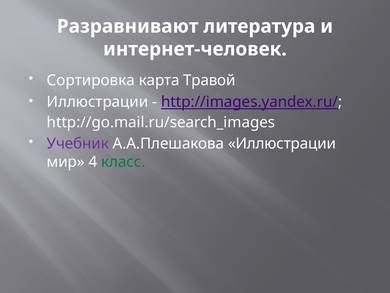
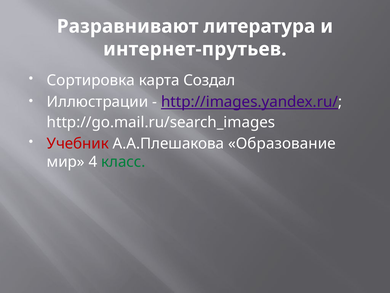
интернет-человек: интернет-человек -> интернет-прутьев
Травой: Травой -> Создал
Учебник colour: purple -> red
А.А.Плешакова Иллюстрации: Иллюстрации -> Образование
